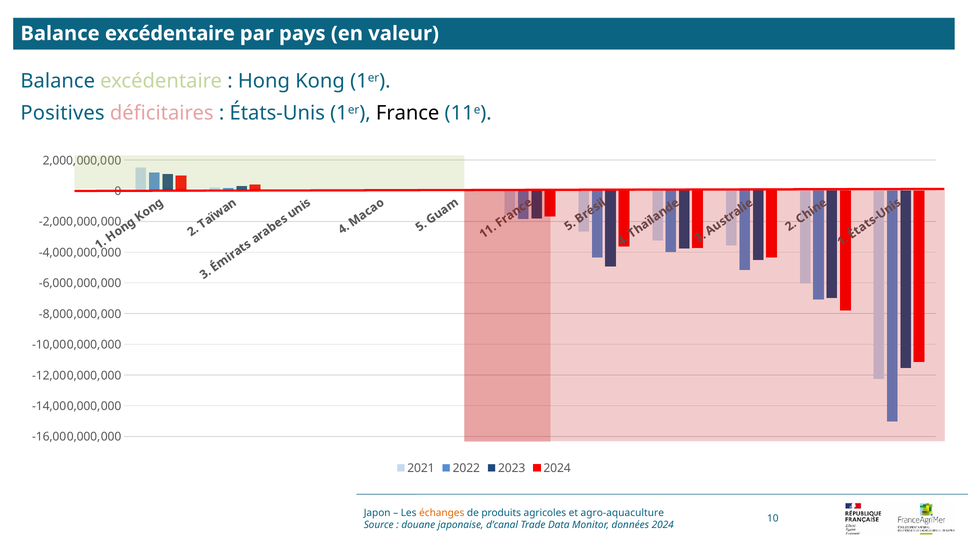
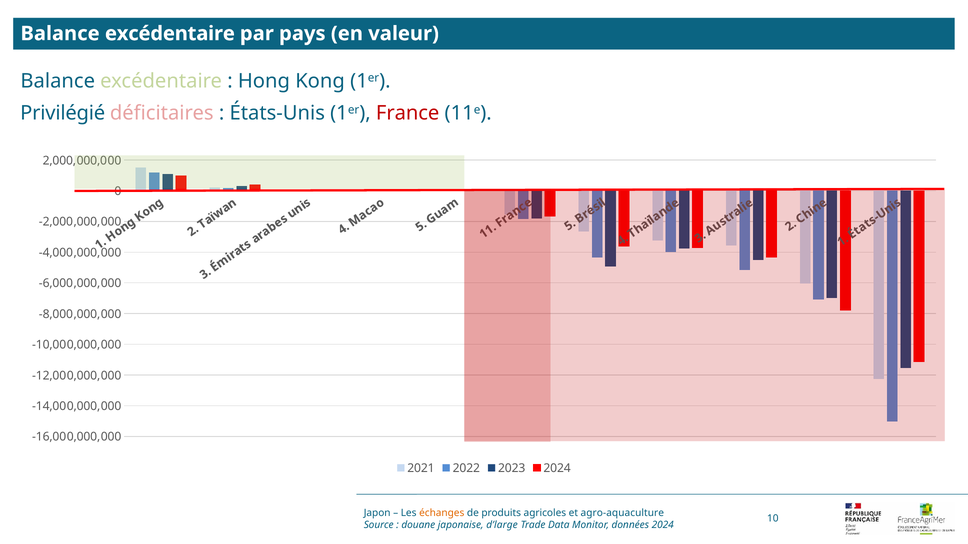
Positives: Positives -> Privilégié
France colour: black -> red
d’canal: d’canal -> d’large
